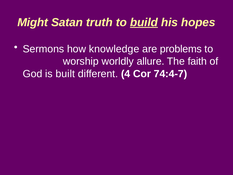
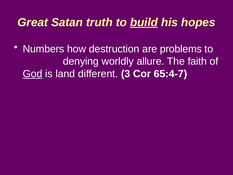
Might: Might -> Great
Sermons: Sermons -> Numbers
knowledge: knowledge -> destruction
worship: worship -> denying
God underline: none -> present
built: built -> land
4: 4 -> 3
74:4-7: 74:4-7 -> 65:4-7
